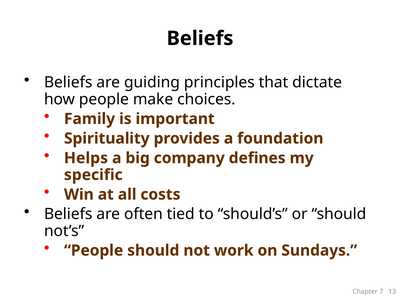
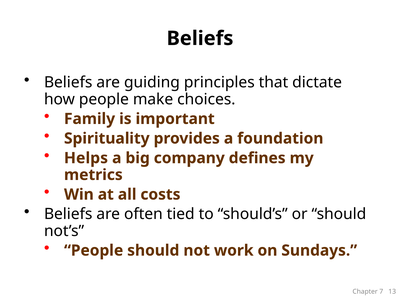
specific: specific -> metrics
